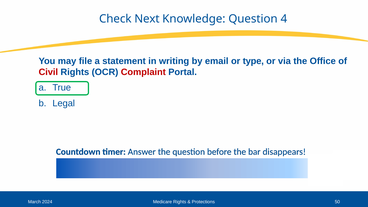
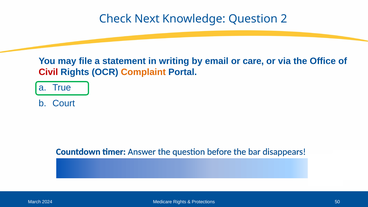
4: 4 -> 2
type: type -> care
Complaint colour: red -> orange
Legal: Legal -> Court
